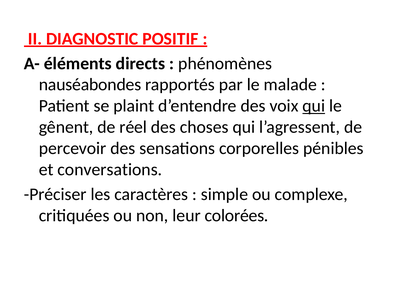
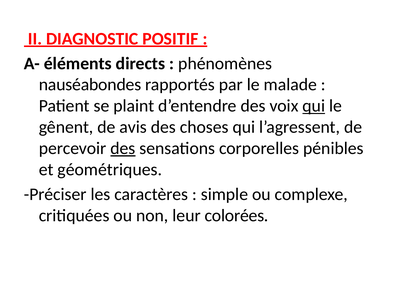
réel: réel -> avis
des at (123, 149) underline: none -> present
conversations: conversations -> géométriques
